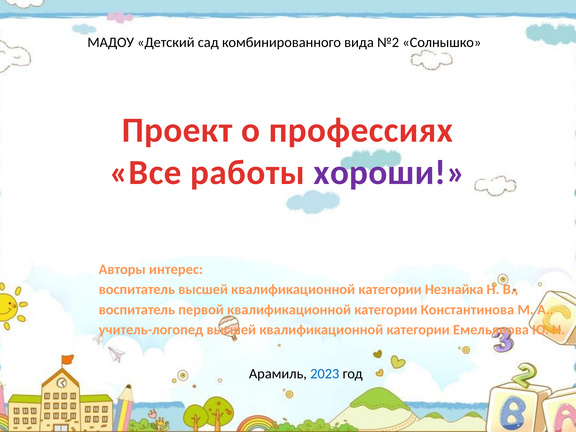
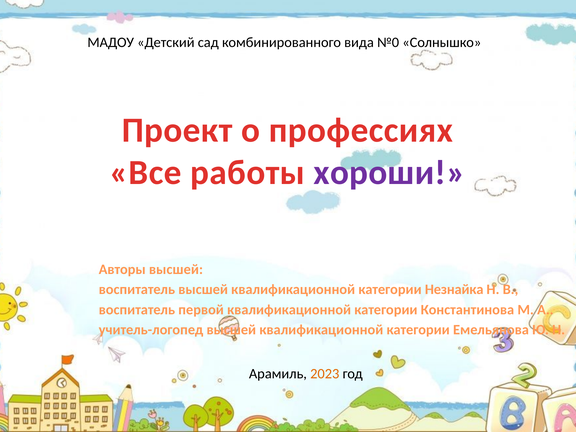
№2: №2 -> №0
Авторы интерес: интерес -> высшей
2023 colour: blue -> orange
